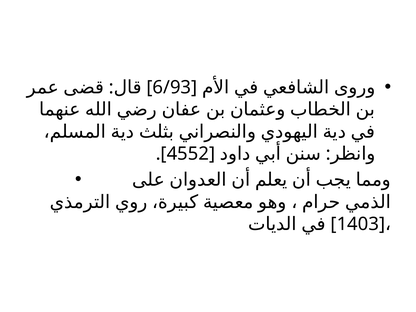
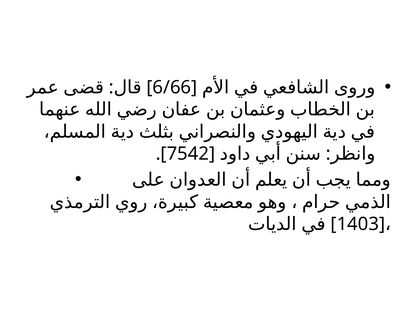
6/93: 6/93 -> 6/66
4552: 4552 -> 7542
